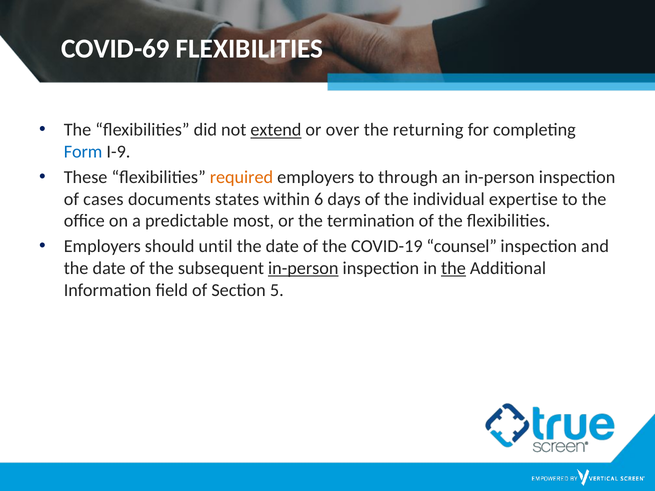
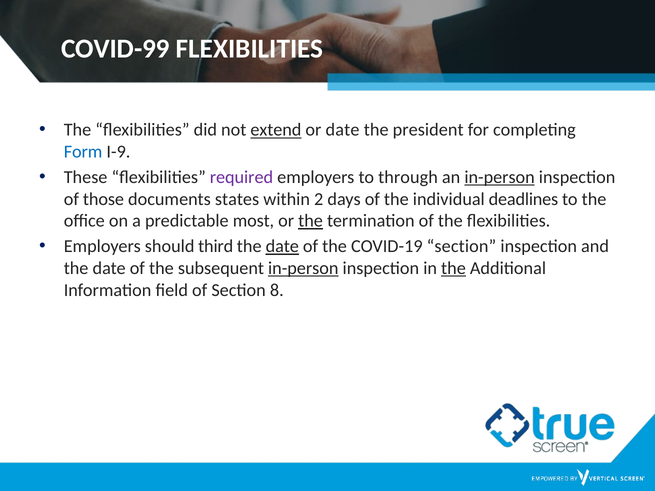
COVID-69: COVID-69 -> COVID-99
or over: over -> date
returning: returning -> president
required colour: orange -> purple
in-person at (500, 177) underline: none -> present
cases: cases -> those
6: 6 -> 2
expertise: expertise -> deadlines
the at (311, 221) underline: none -> present
until: until -> third
date at (282, 247) underline: none -> present
COVID-19 counsel: counsel -> section
5: 5 -> 8
